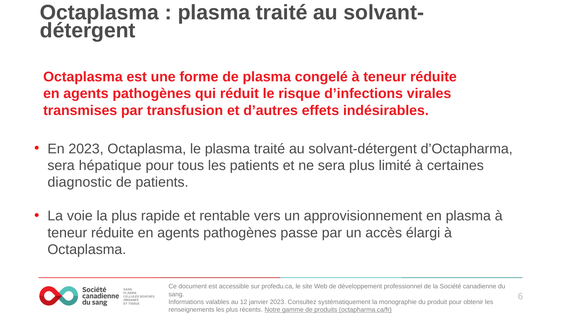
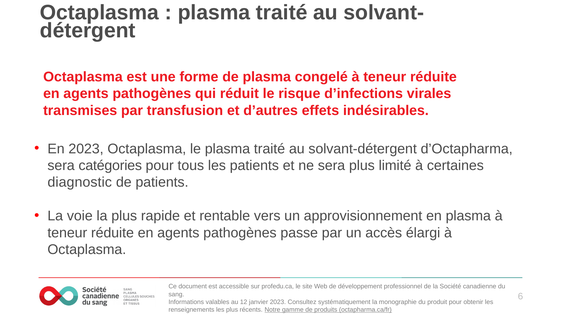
hépatique: hépatique -> catégories
